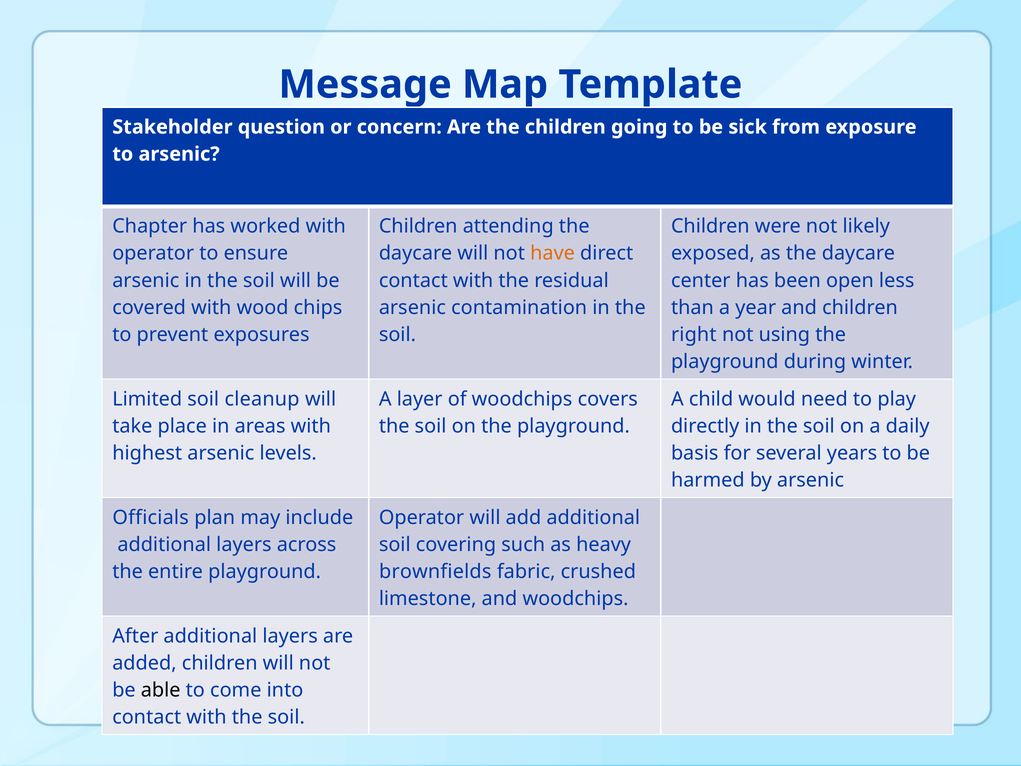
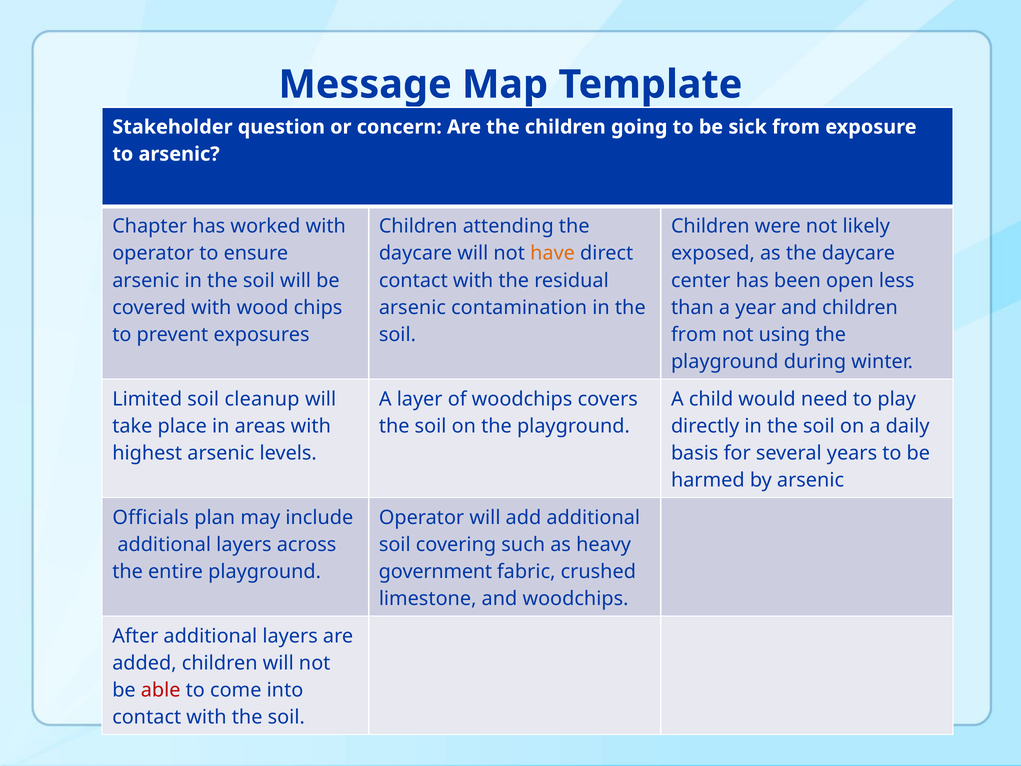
right at (694, 334): right -> from
brownfields: brownfields -> government
able colour: black -> red
